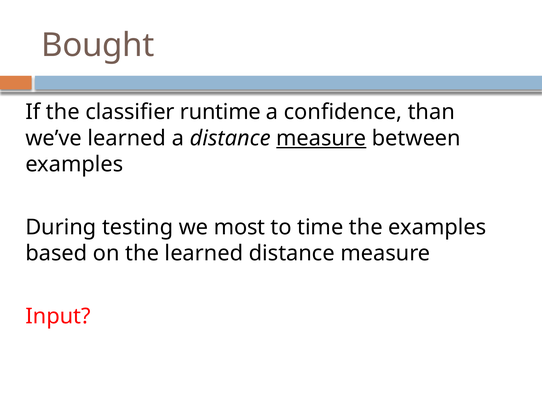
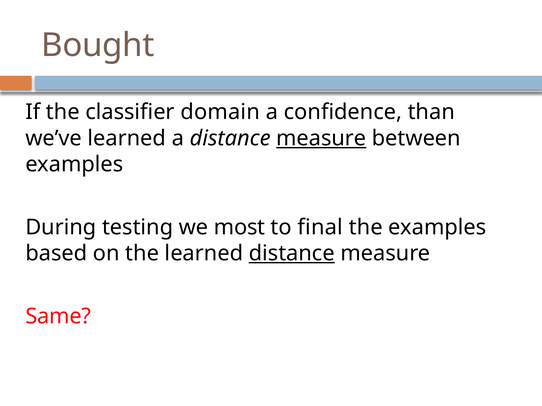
runtime: runtime -> domain
time: time -> final
distance at (292, 254) underline: none -> present
Input: Input -> Same
